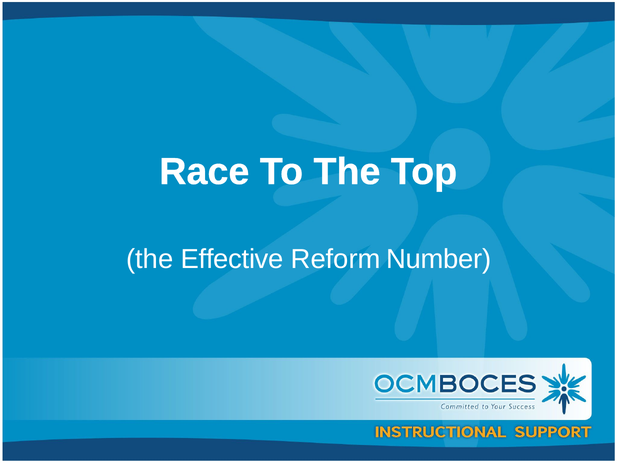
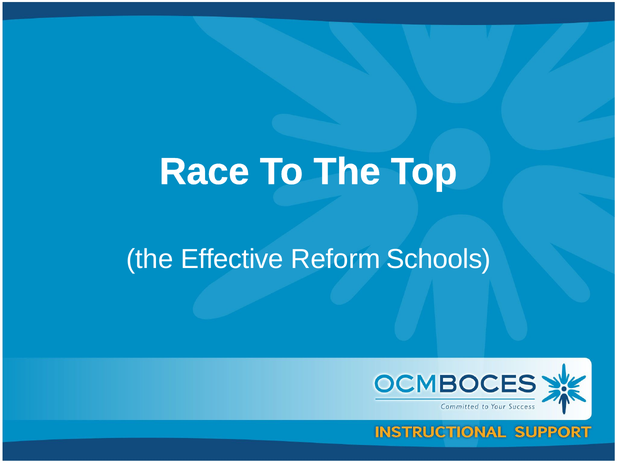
Number: Number -> Schools
